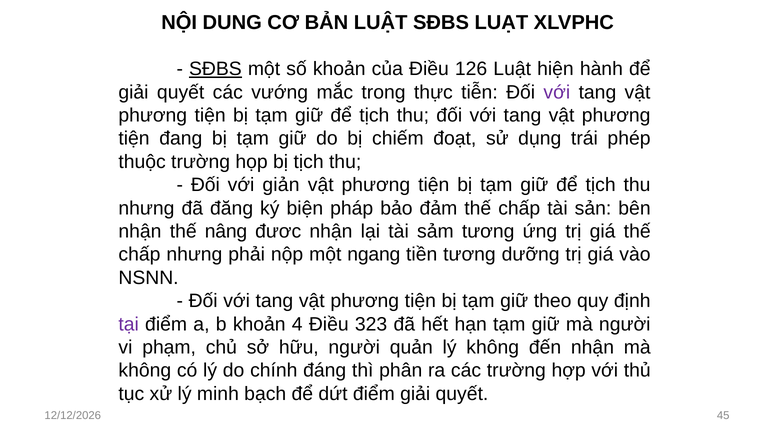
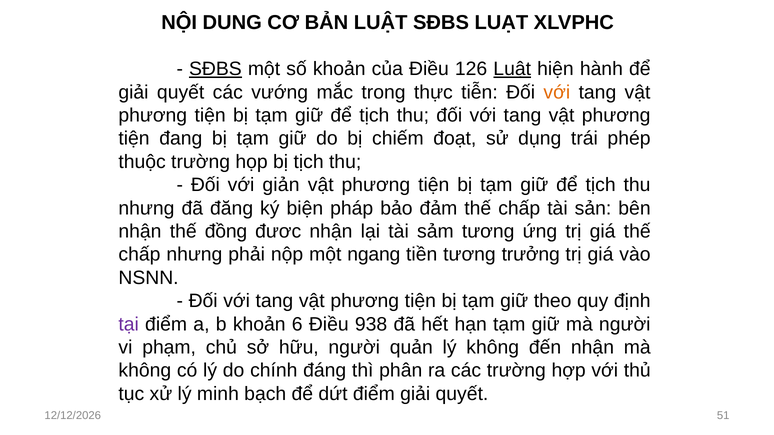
Luật at (512, 69) underline: none -> present
với at (557, 92) colour: purple -> orange
nâng: nâng -> đồng
dưỡng: dưỡng -> trưởng
4: 4 -> 6
323: 323 -> 938
45: 45 -> 51
